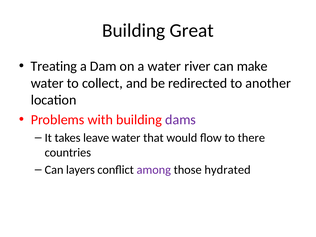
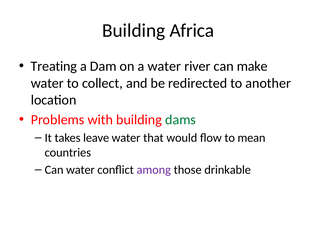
Great: Great -> Africa
dams colour: purple -> green
there: there -> mean
Can layers: layers -> water
hydrated: hydrated -> drinkable
